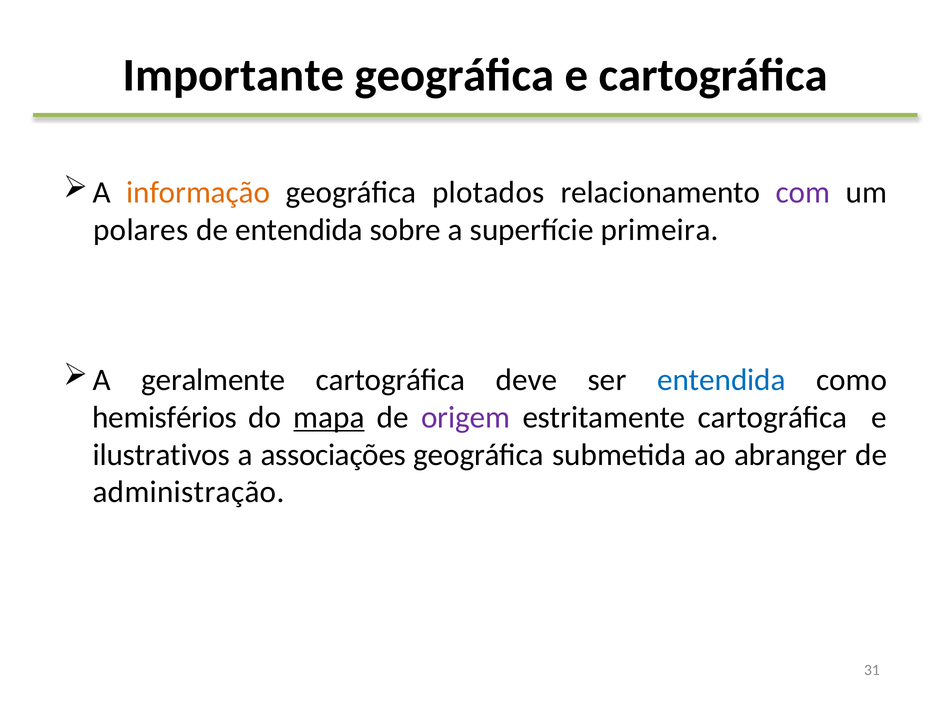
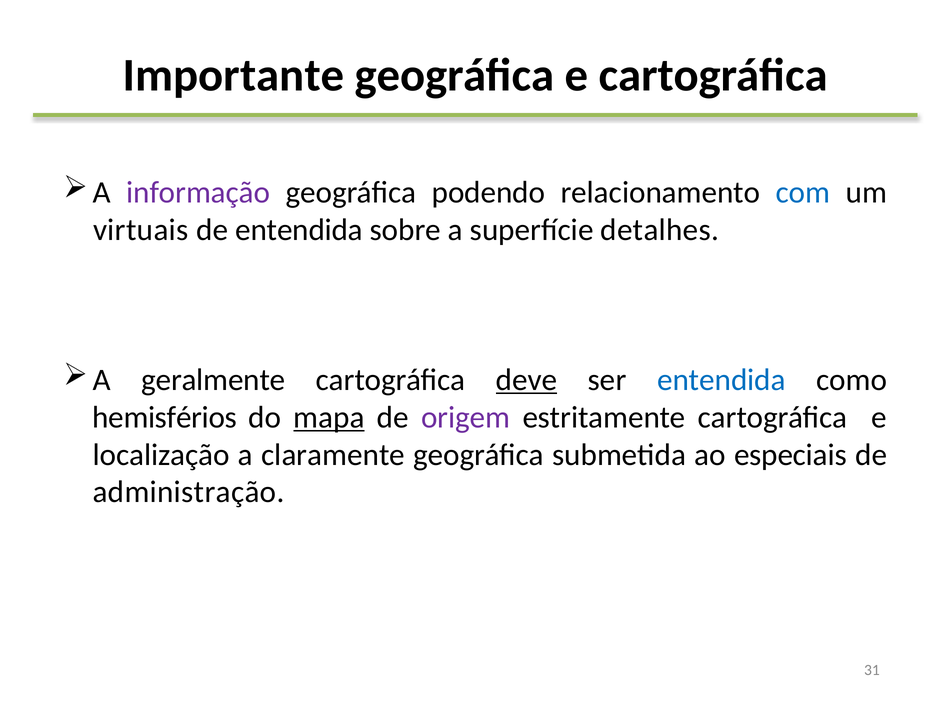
informação colour: orange -> purple
plotados: plotados -> podendo
com colour: purple -> blue
polares: polares -> virtuais
primeira: primeira -> detalhes
deve underline: none -> present
ilustrativos: ilustrativos -> localização
associações: associações -> claramente
abranger: abranger -> especiais
